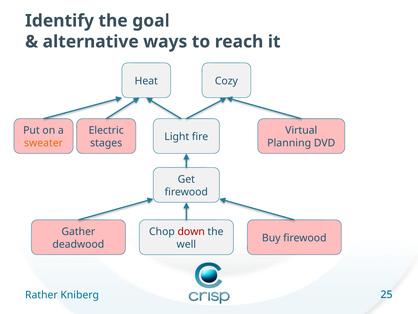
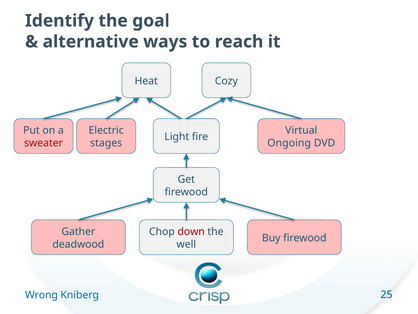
sweater colour: orange -> red
Planning: Planning -> Ongoing
Rather: Rather -> Wrong
